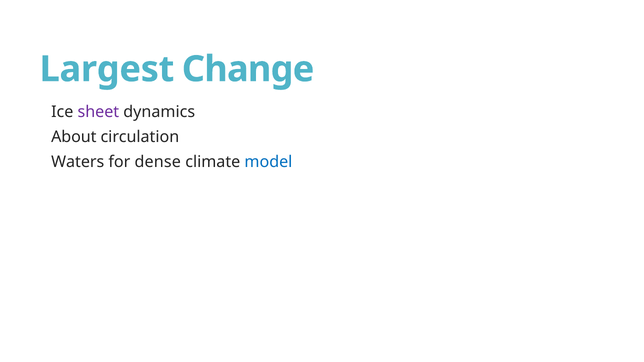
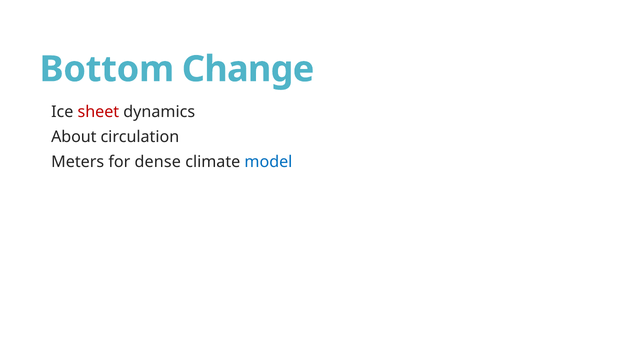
Largest: Largest -> Bottom
sheet colour: purple -> red
Waters: Waters -> Meters
